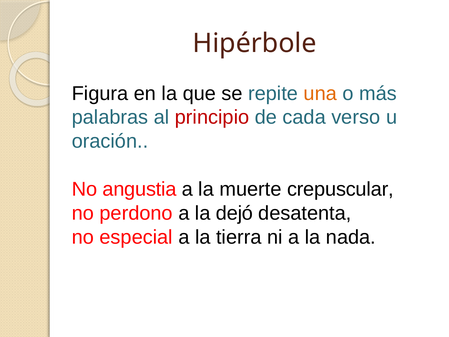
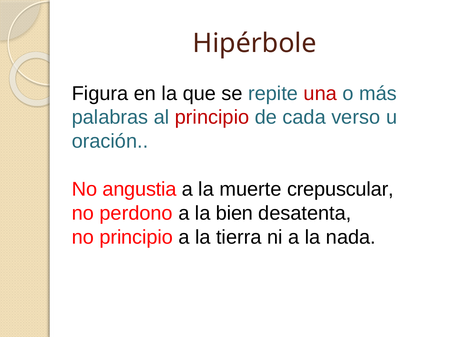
una colour: orange -> red
dejó: dejó -> bien
no especial: especial -> principio
